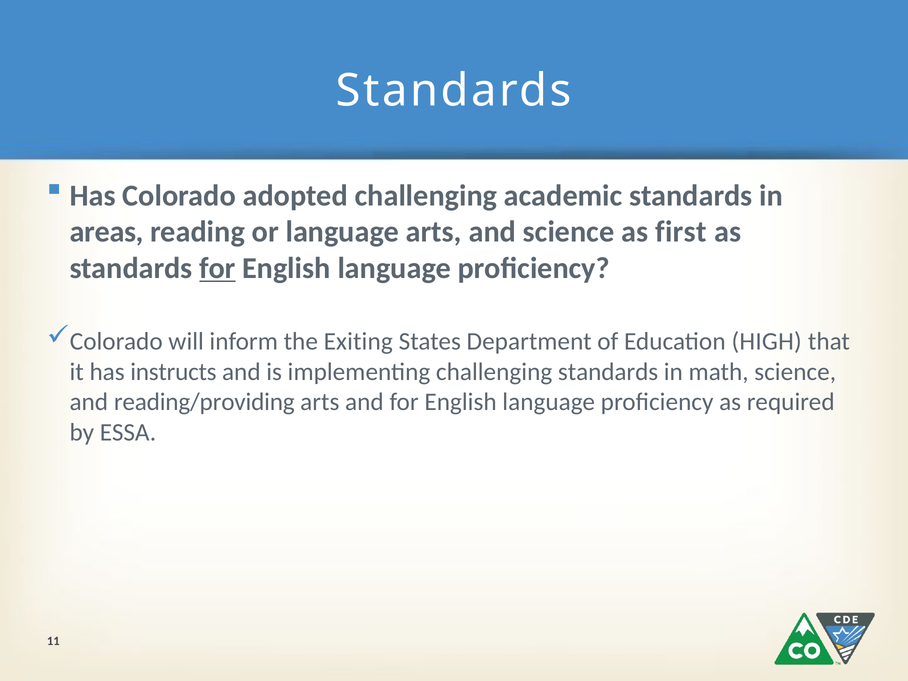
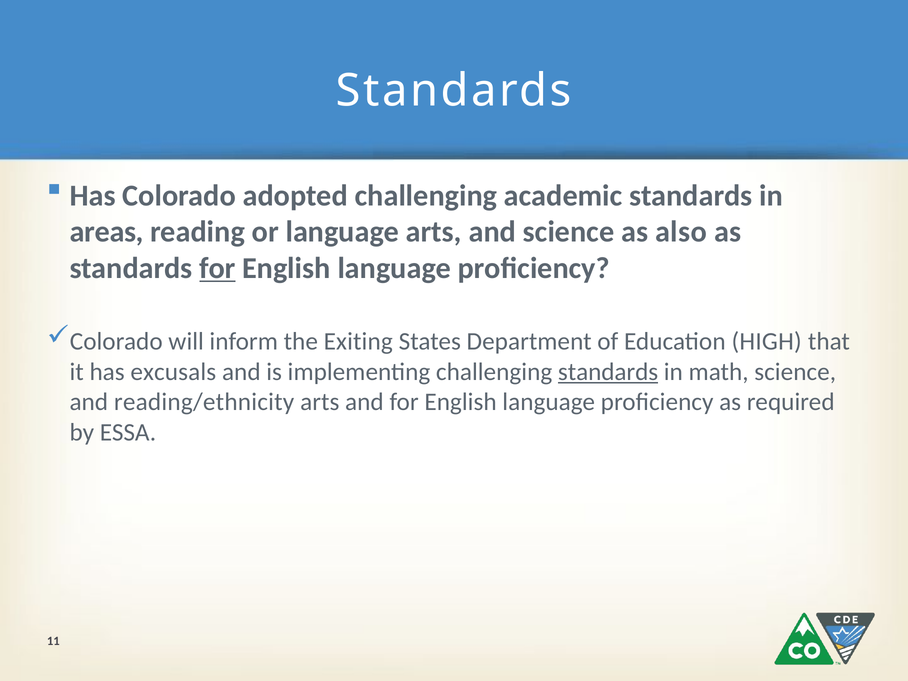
first: first -> also
instructs: instructs -> excusals
standards at (608, 372) underline: none -> present
reading/providing: reading/providing -> reading/ethnicity
